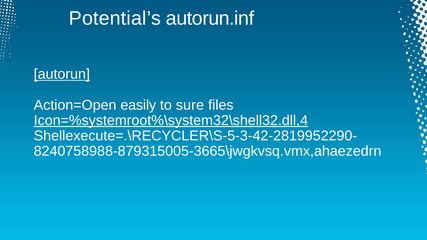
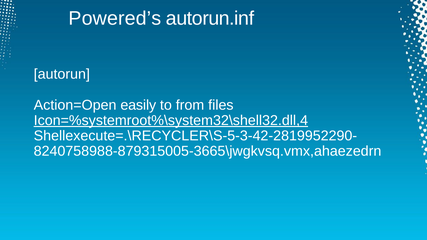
Potential’s: Potential’s -> Powered’s
autorun underline: present -> none
sure: sure -> from
